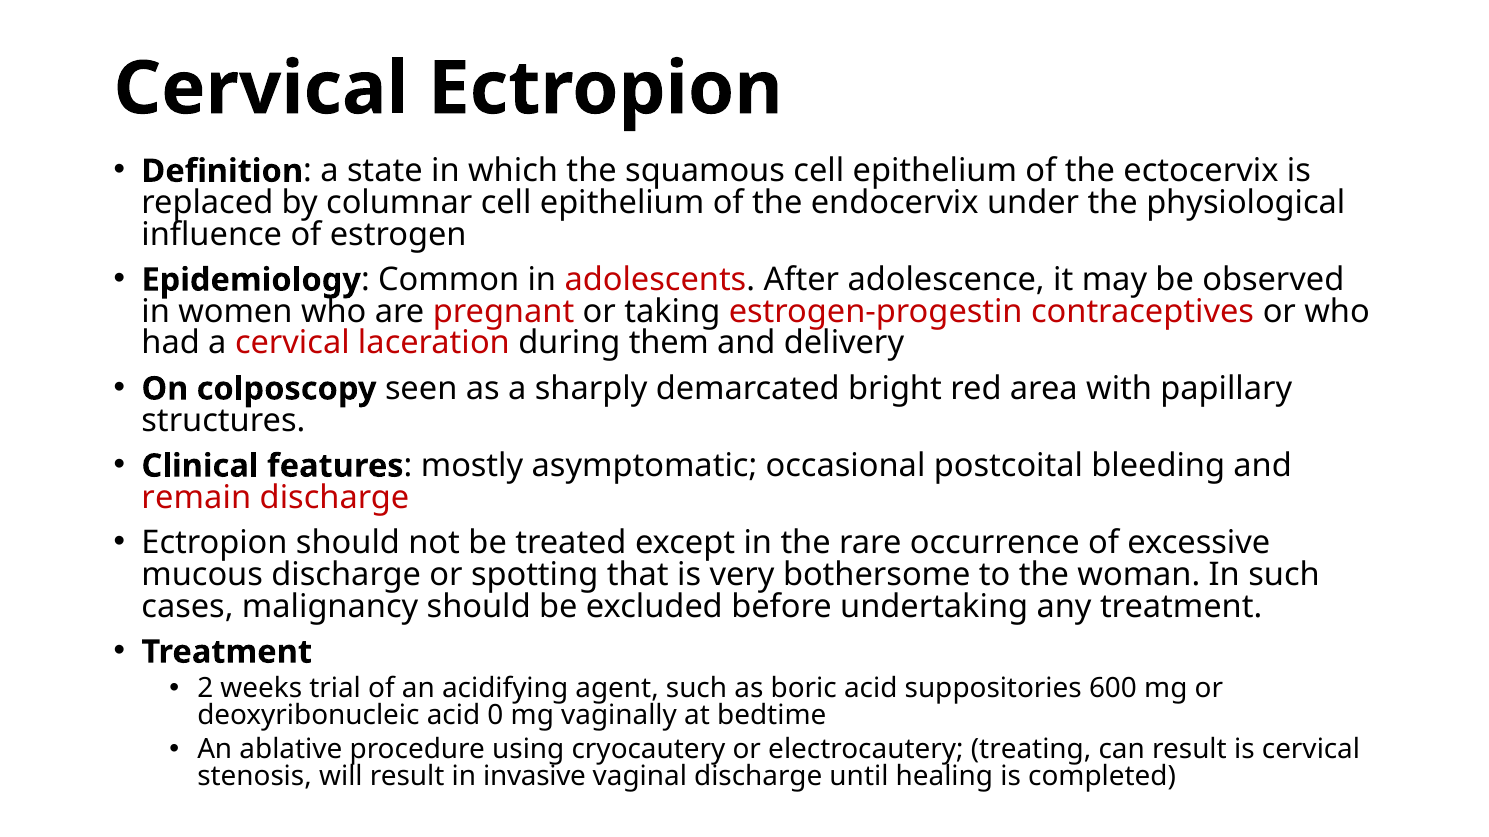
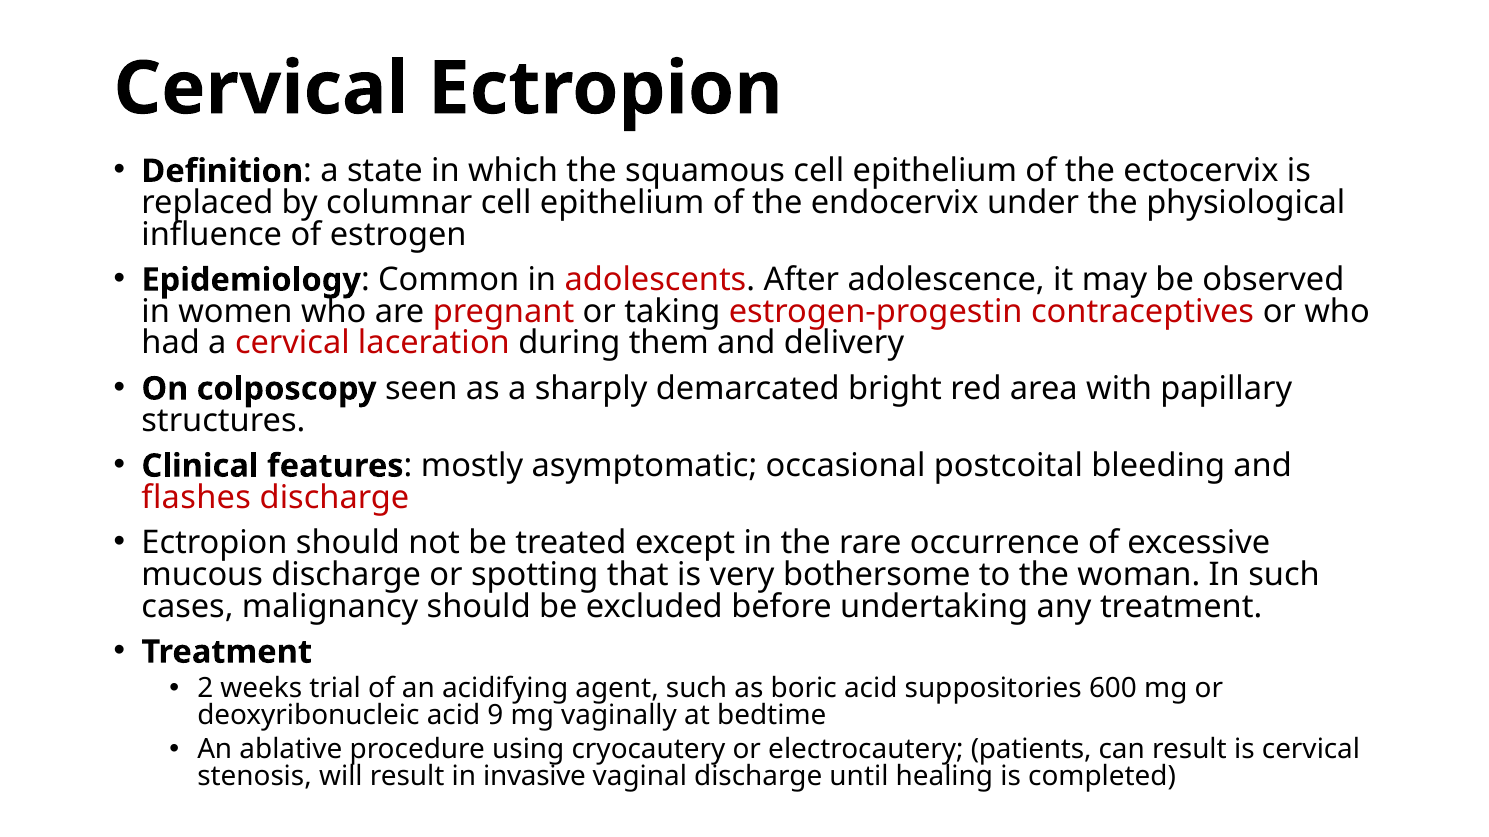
remain: remain -> flashes
0: 0 -> 9
treating: treating -> patients
